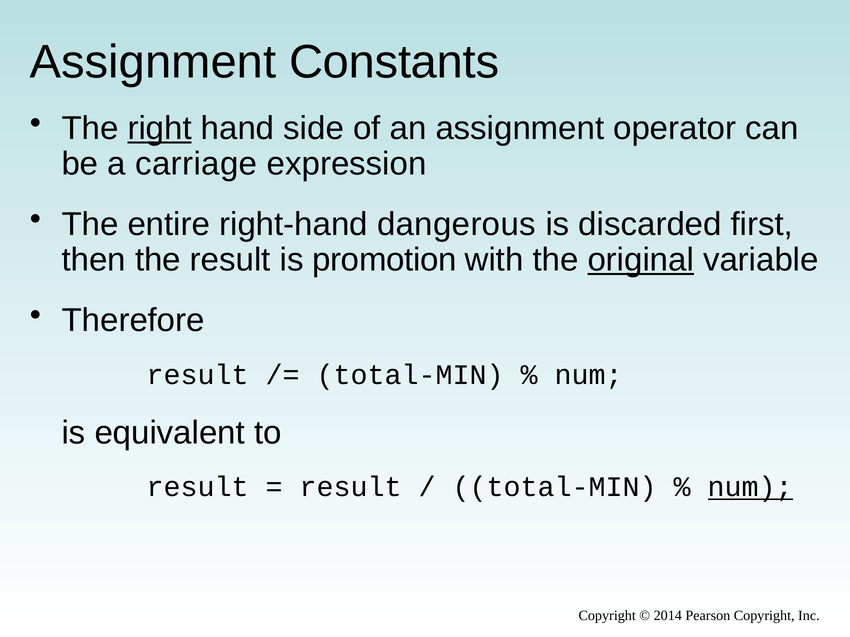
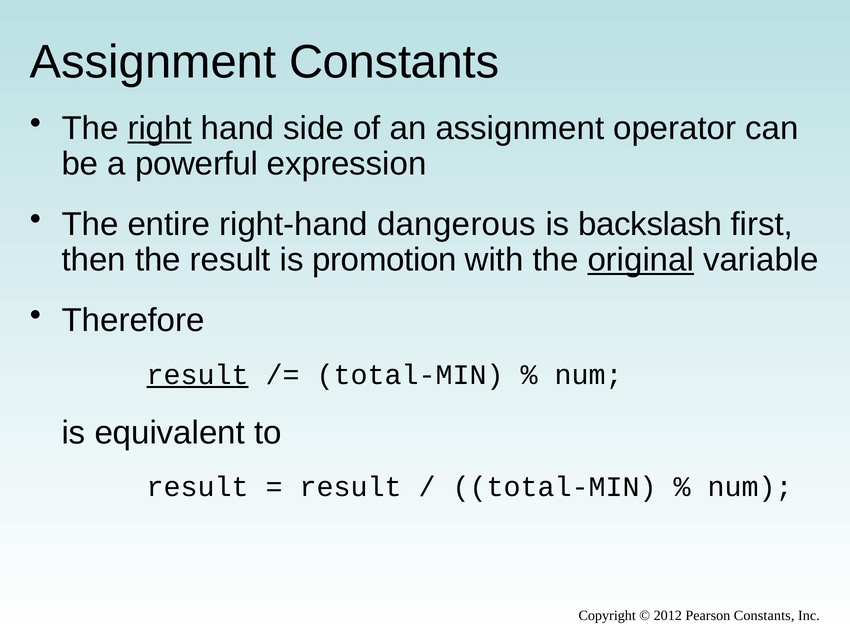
carriage: carriage -> powerful
discarded: discarded -> backslash
result at (198, 375) underline: none -> present
num at (750, 487) underline: present -> none
2014: 2014 -> 2012
Pearson Copyright: Copyright -> Constants
